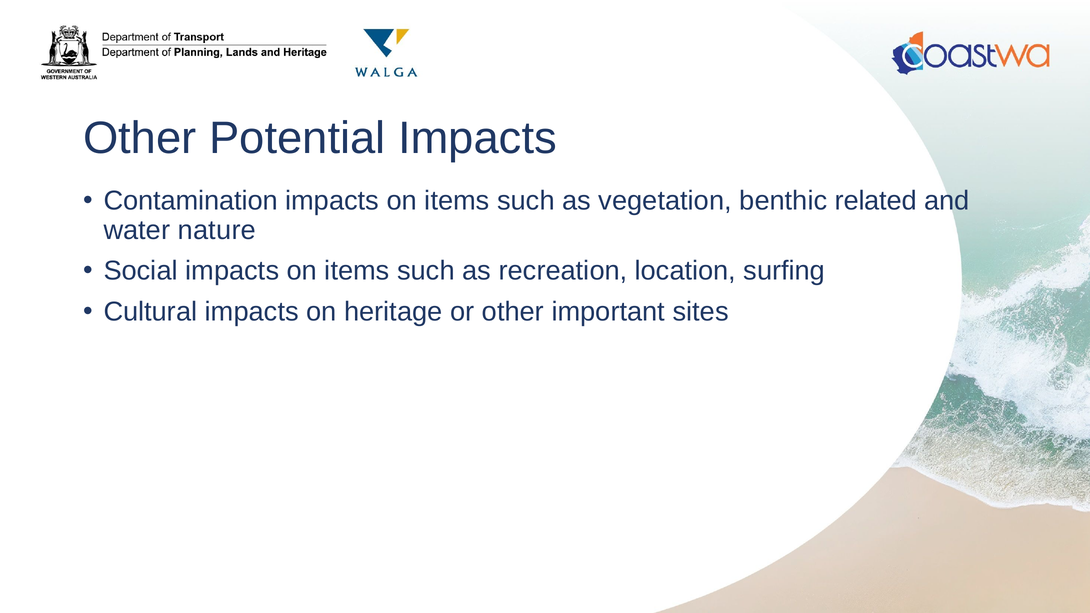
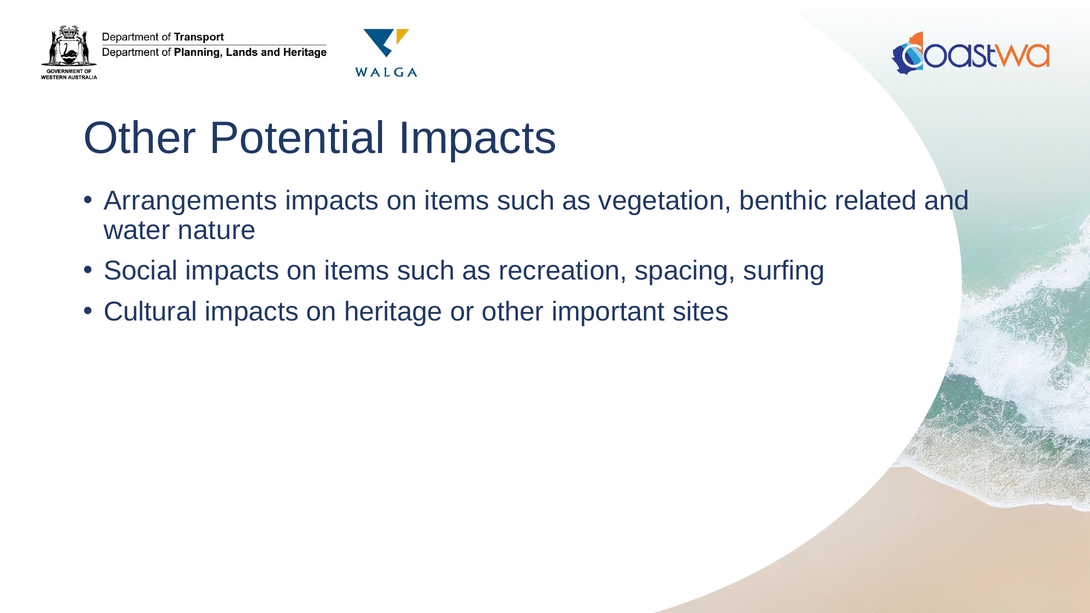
Contamination: Contamination -> Arrangements
location: location -> spacing
